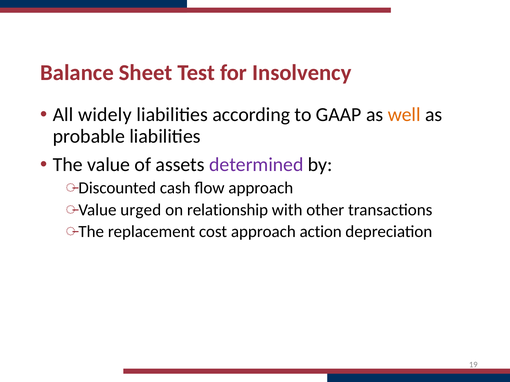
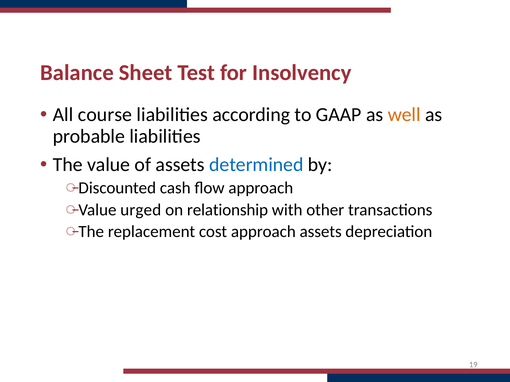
widely: widely -> course
determined colour: purple -> blue
approach action: action -> assets
